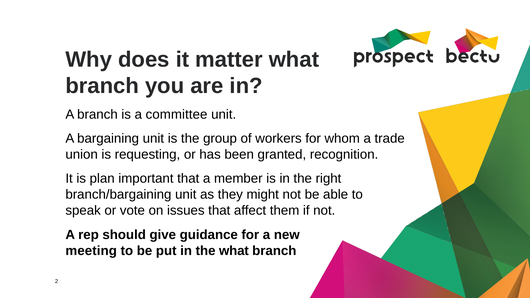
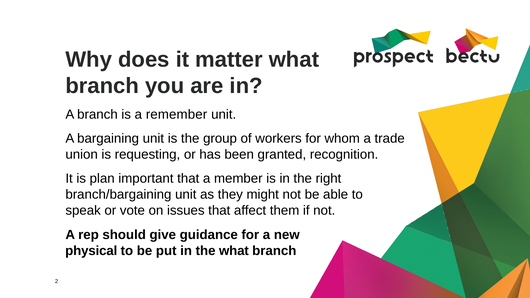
committee: committee -> remember
meeting: meeting -> physical
